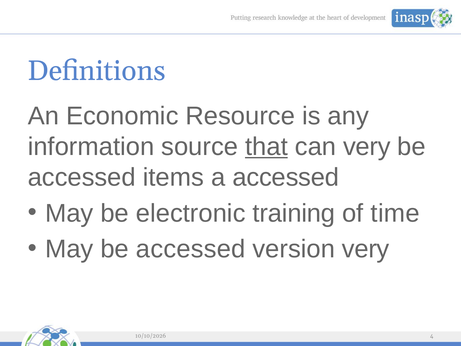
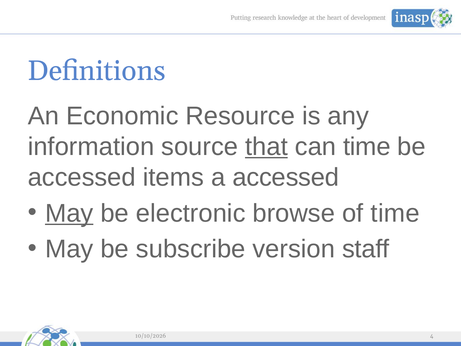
can very: very -> time
May at (69, 213) underline: none -> present
training: training -> browse
May be accessed: accessed -> subscribe
version very: very -> staff
